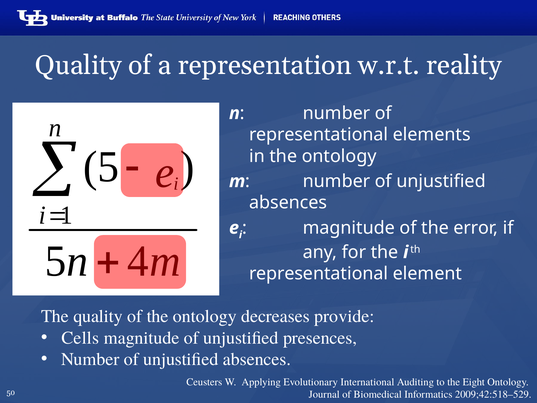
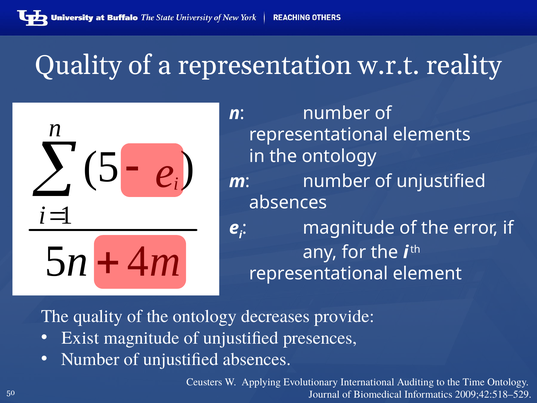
Cells: Cells -> Exist
Eight: Eight -> Time
